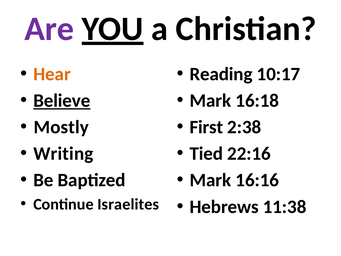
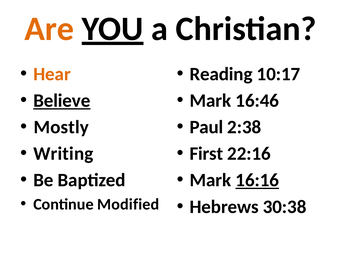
Are colour: purple -> orange
16:18: 16:18 -> 16:46
First: First -> Paul
Tied: Tied -> First
16:16 underline: none -> present
Israelites: Israelites -> Modified
11:38: 11:38 -> 30:38
